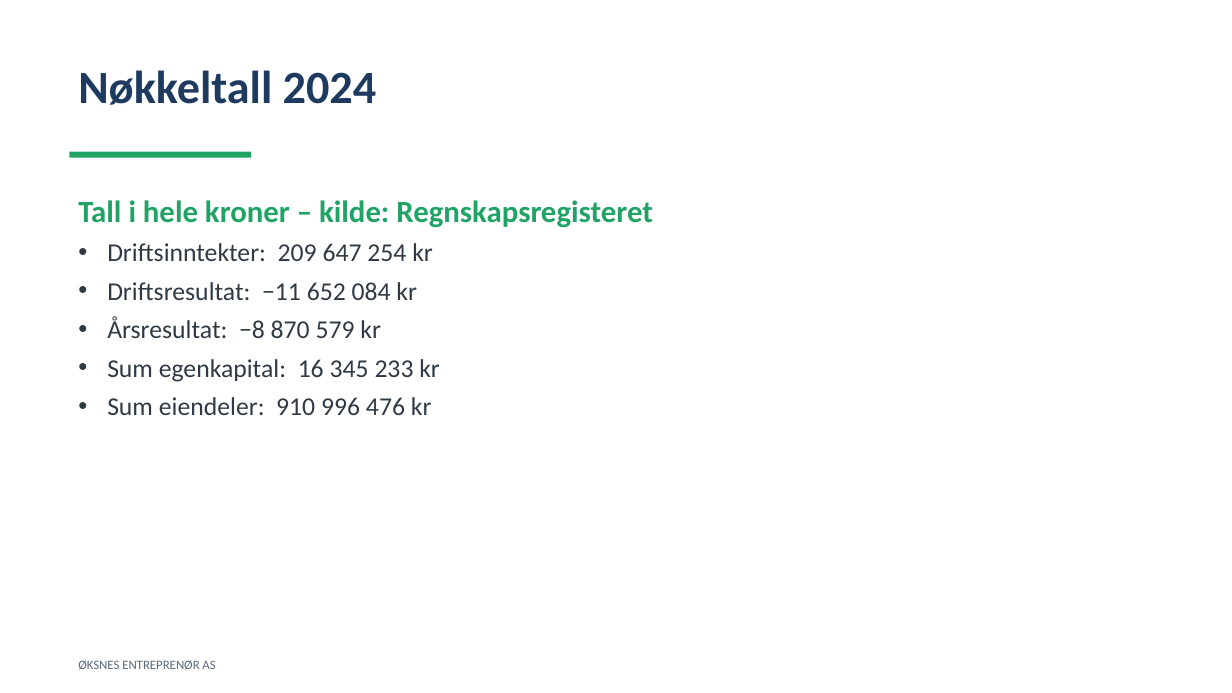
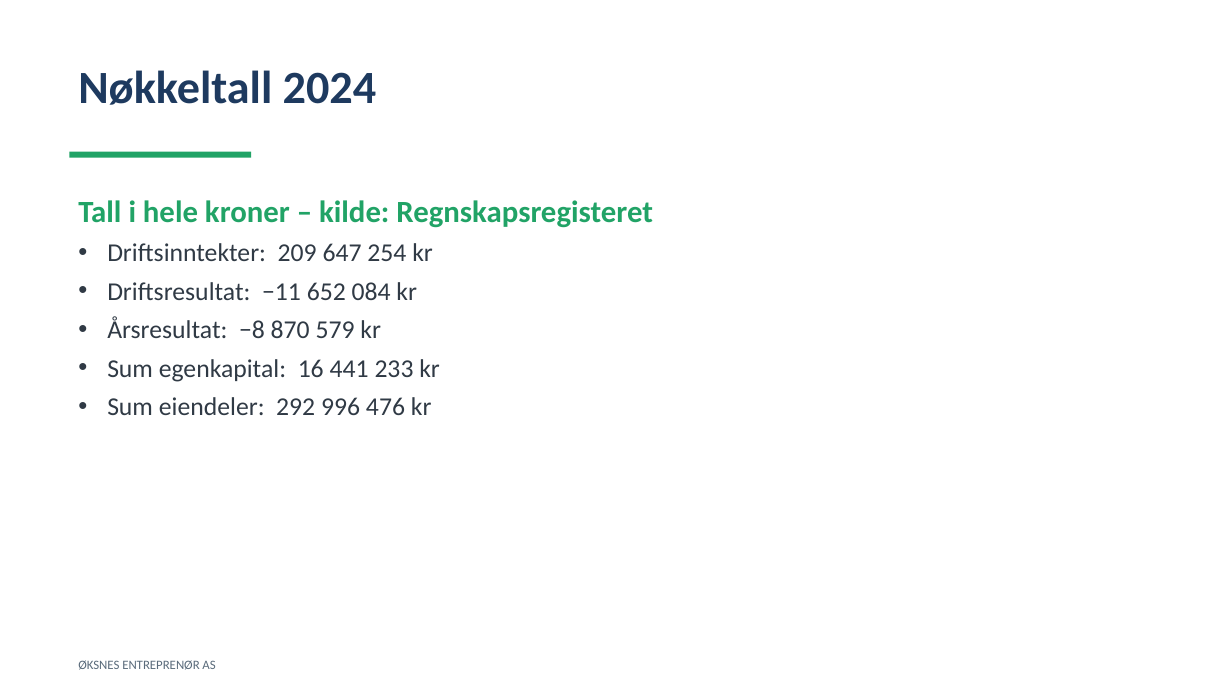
345: 345 -> 441
910: 910 -> 292
